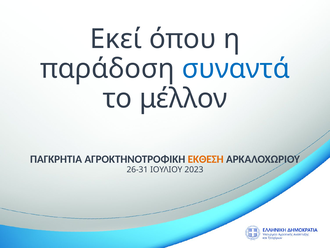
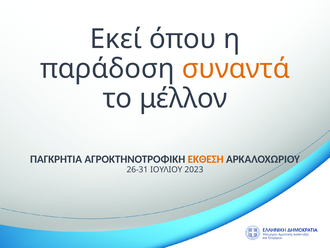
συναντά colour: blue -> orange
